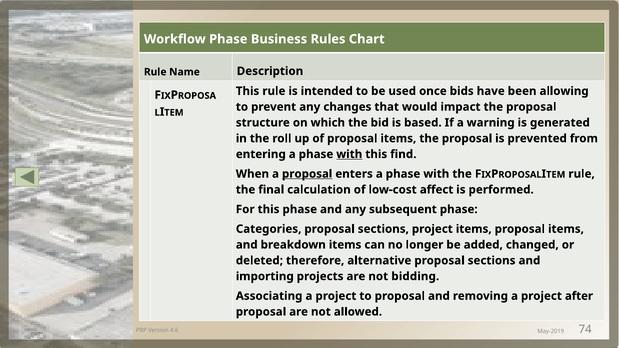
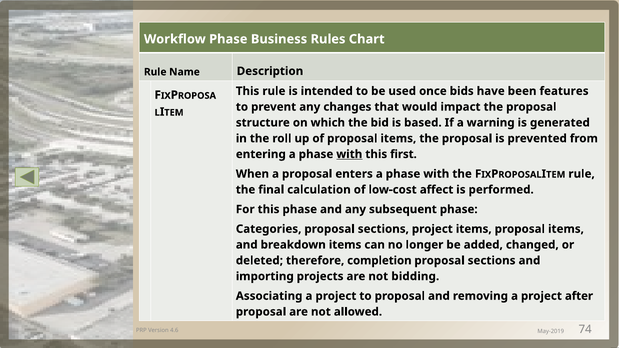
allowing: allowing -> features
find: find -> first
proposal at (307, 174) underline: present -> none
alternative: alternative -> completion
